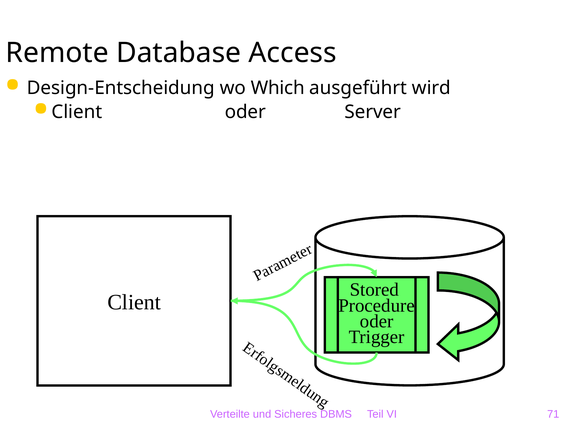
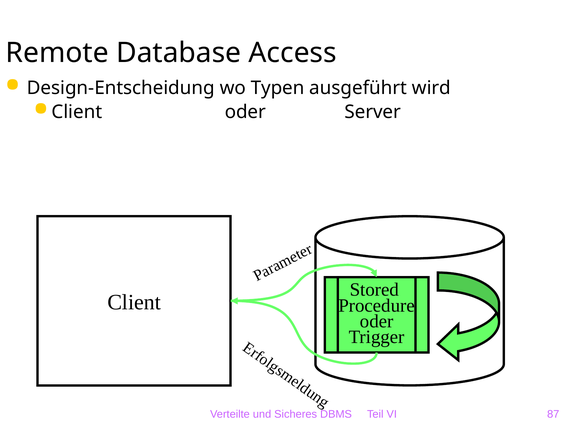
Which: Which -> Typen
71: 71 -> 87
